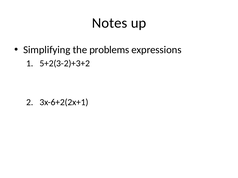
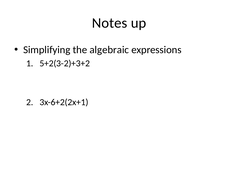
problems: problems -> algebraic
